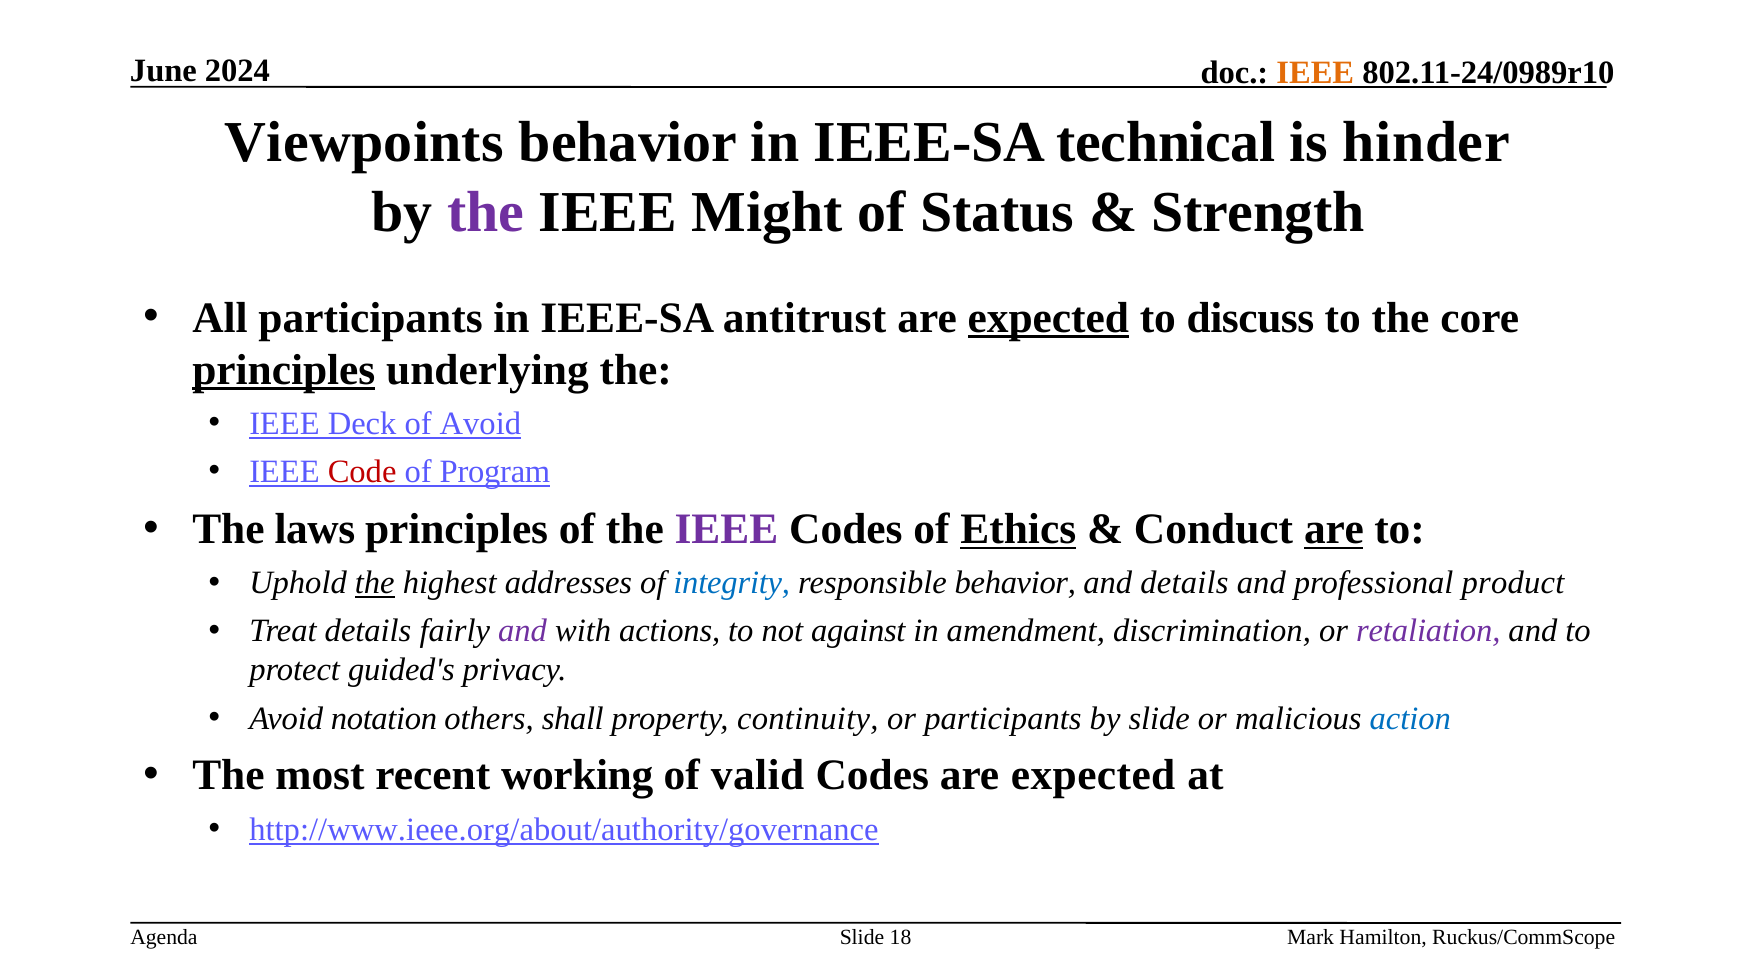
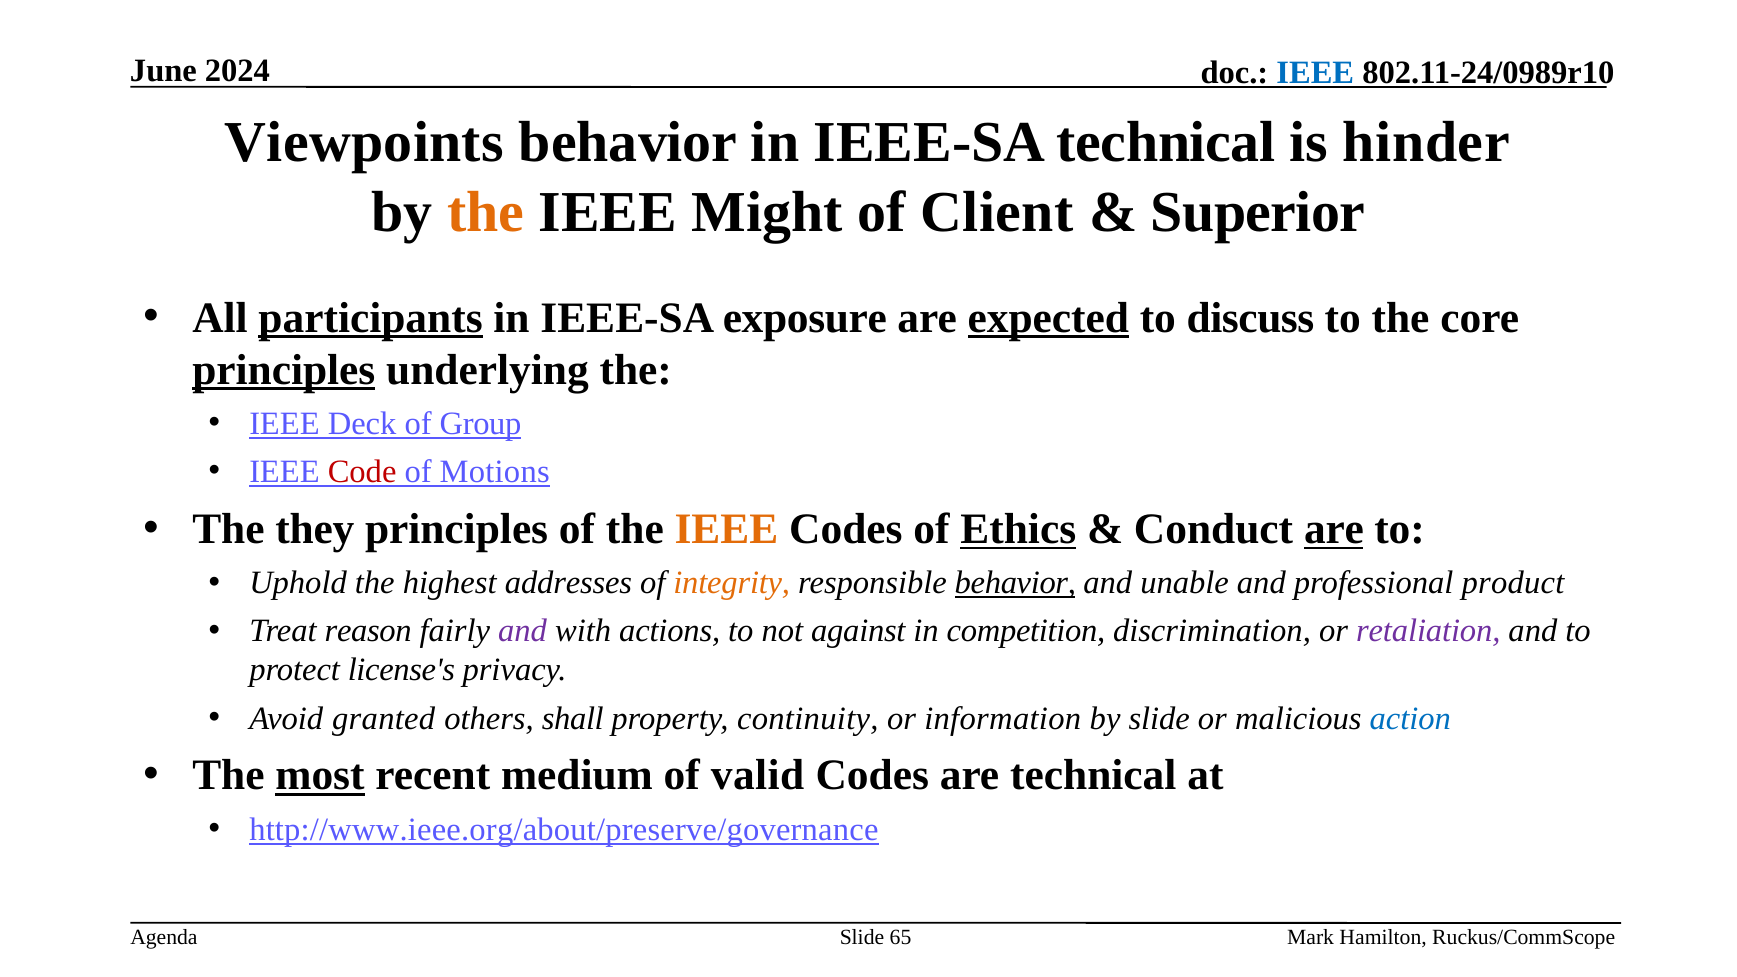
IEEE at (1315, 72) colour: orange -> blue
the at (486, 212) colour: purple -> orange
Status: Status -> Client
Strength: Strength -> Superior
participants at (371, 318) underline: none -> present
antitrust: antitrust -> exposure
of Avoid: Avoid -> Group
Program: Program -> Motions
laws: laws -> they
IEEE at (726, 529) colour: purple -> orange
the at (375, 583) underline: present -> none
integrity colour: blue -> orange
behavior at (1015, 583) underline: none -> present
and details: details -> unable
Treat details: details -> reason
amendment: amendment -> competition
guided's: guided's -> license's
notation: notation -> granted
or participants: participants -> information
most underline: none -> present
working: working -> medium
Codes are expected: expected -> technical
http://www.ieee.org/about/authority/governance: http://www.ieee.org/about/authority/governance -> http://www.ieee.org/about/preserve/governance
18: 18 -> 65
